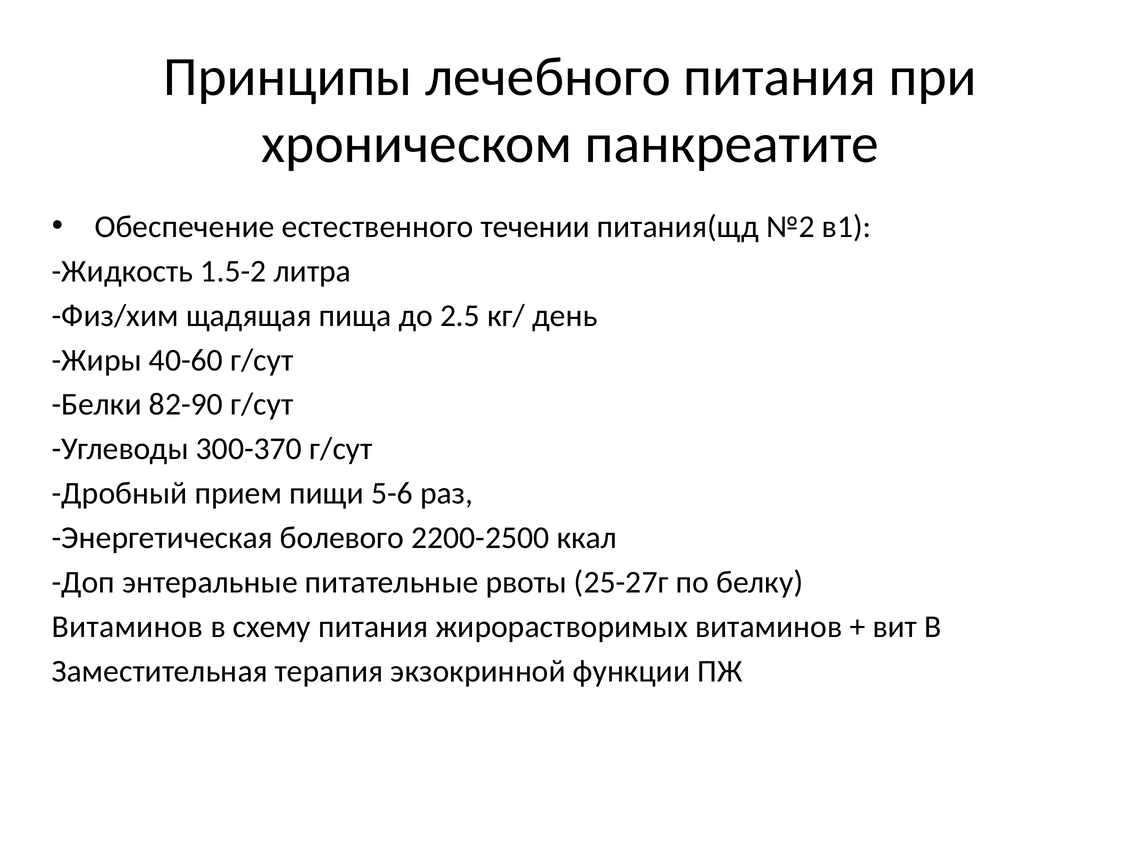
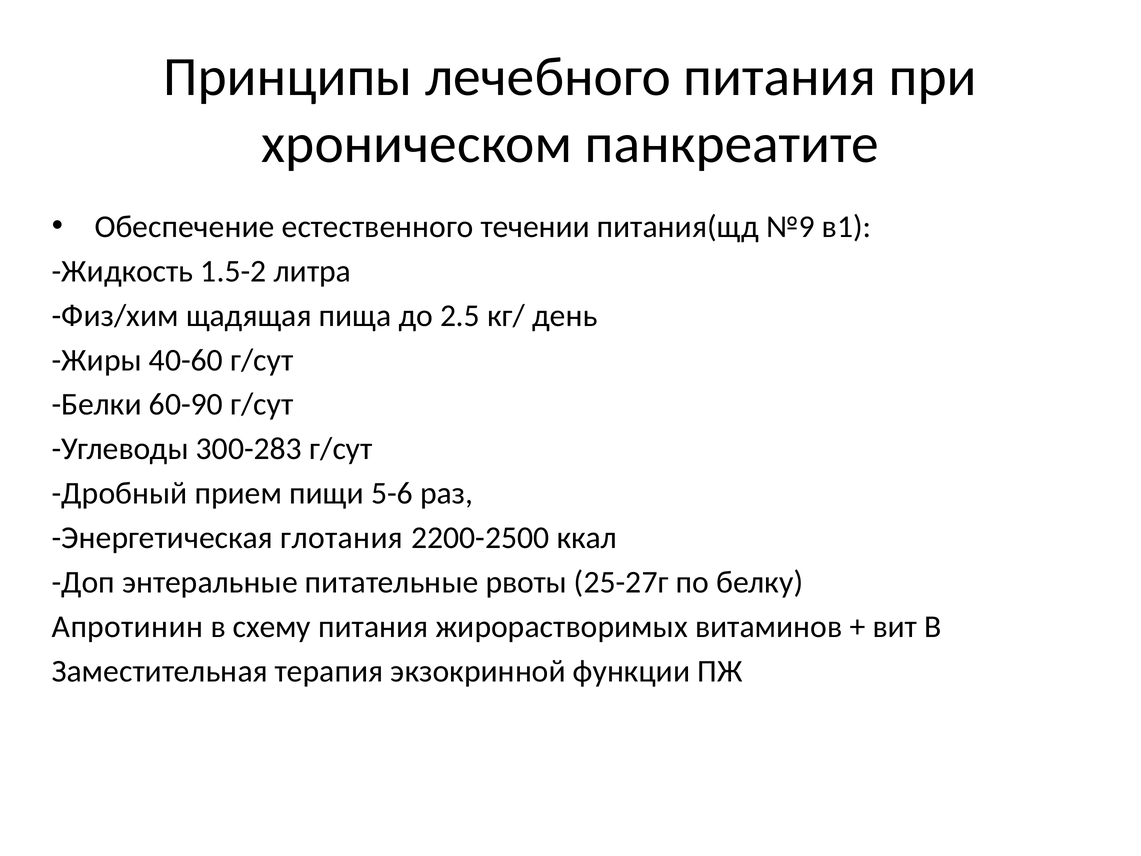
№2: №2 -> №9
82-90: 82-90 -> 60-90
300-370: 300-370 -> 300-283
болевого: болевого -> глотания
Витаминов at (127, 627): Витаминов -> Апротинин
